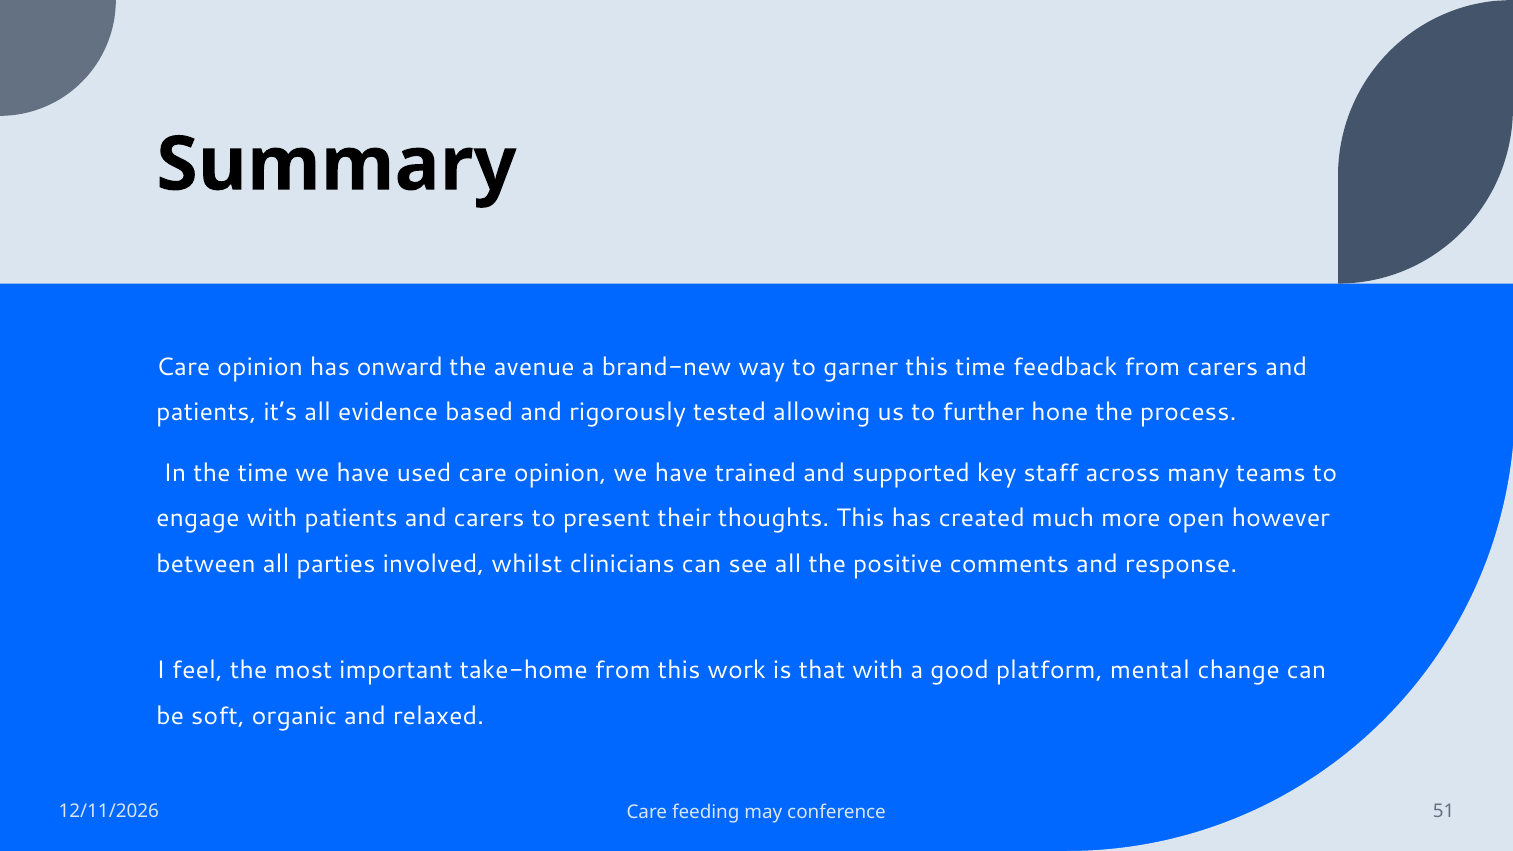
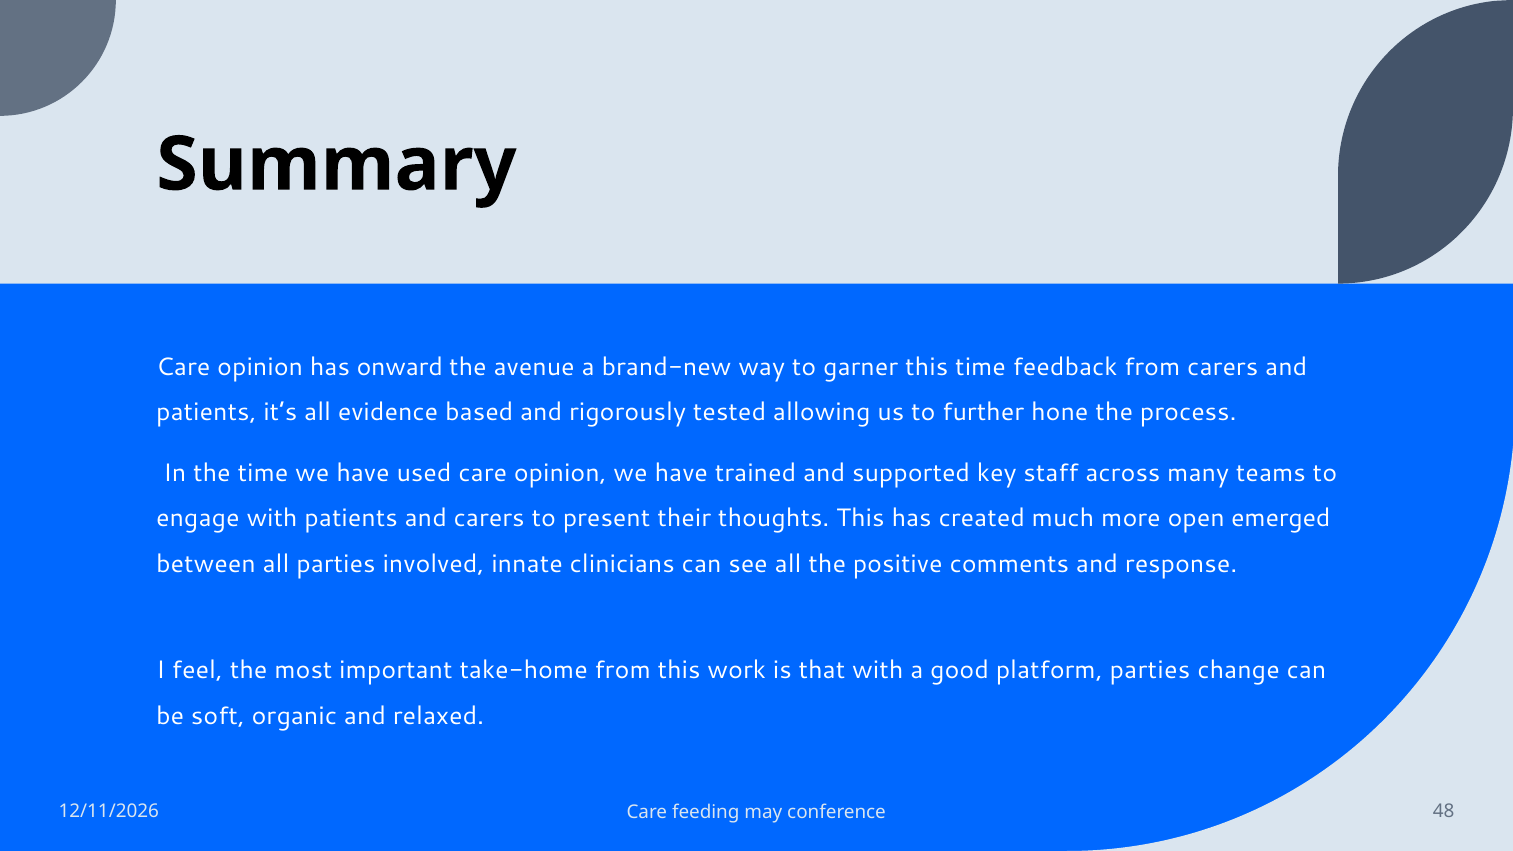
however: however -> emerged
whilst: whilst -> innate
platform mental: mental -> parties
51: 51 -> 48
